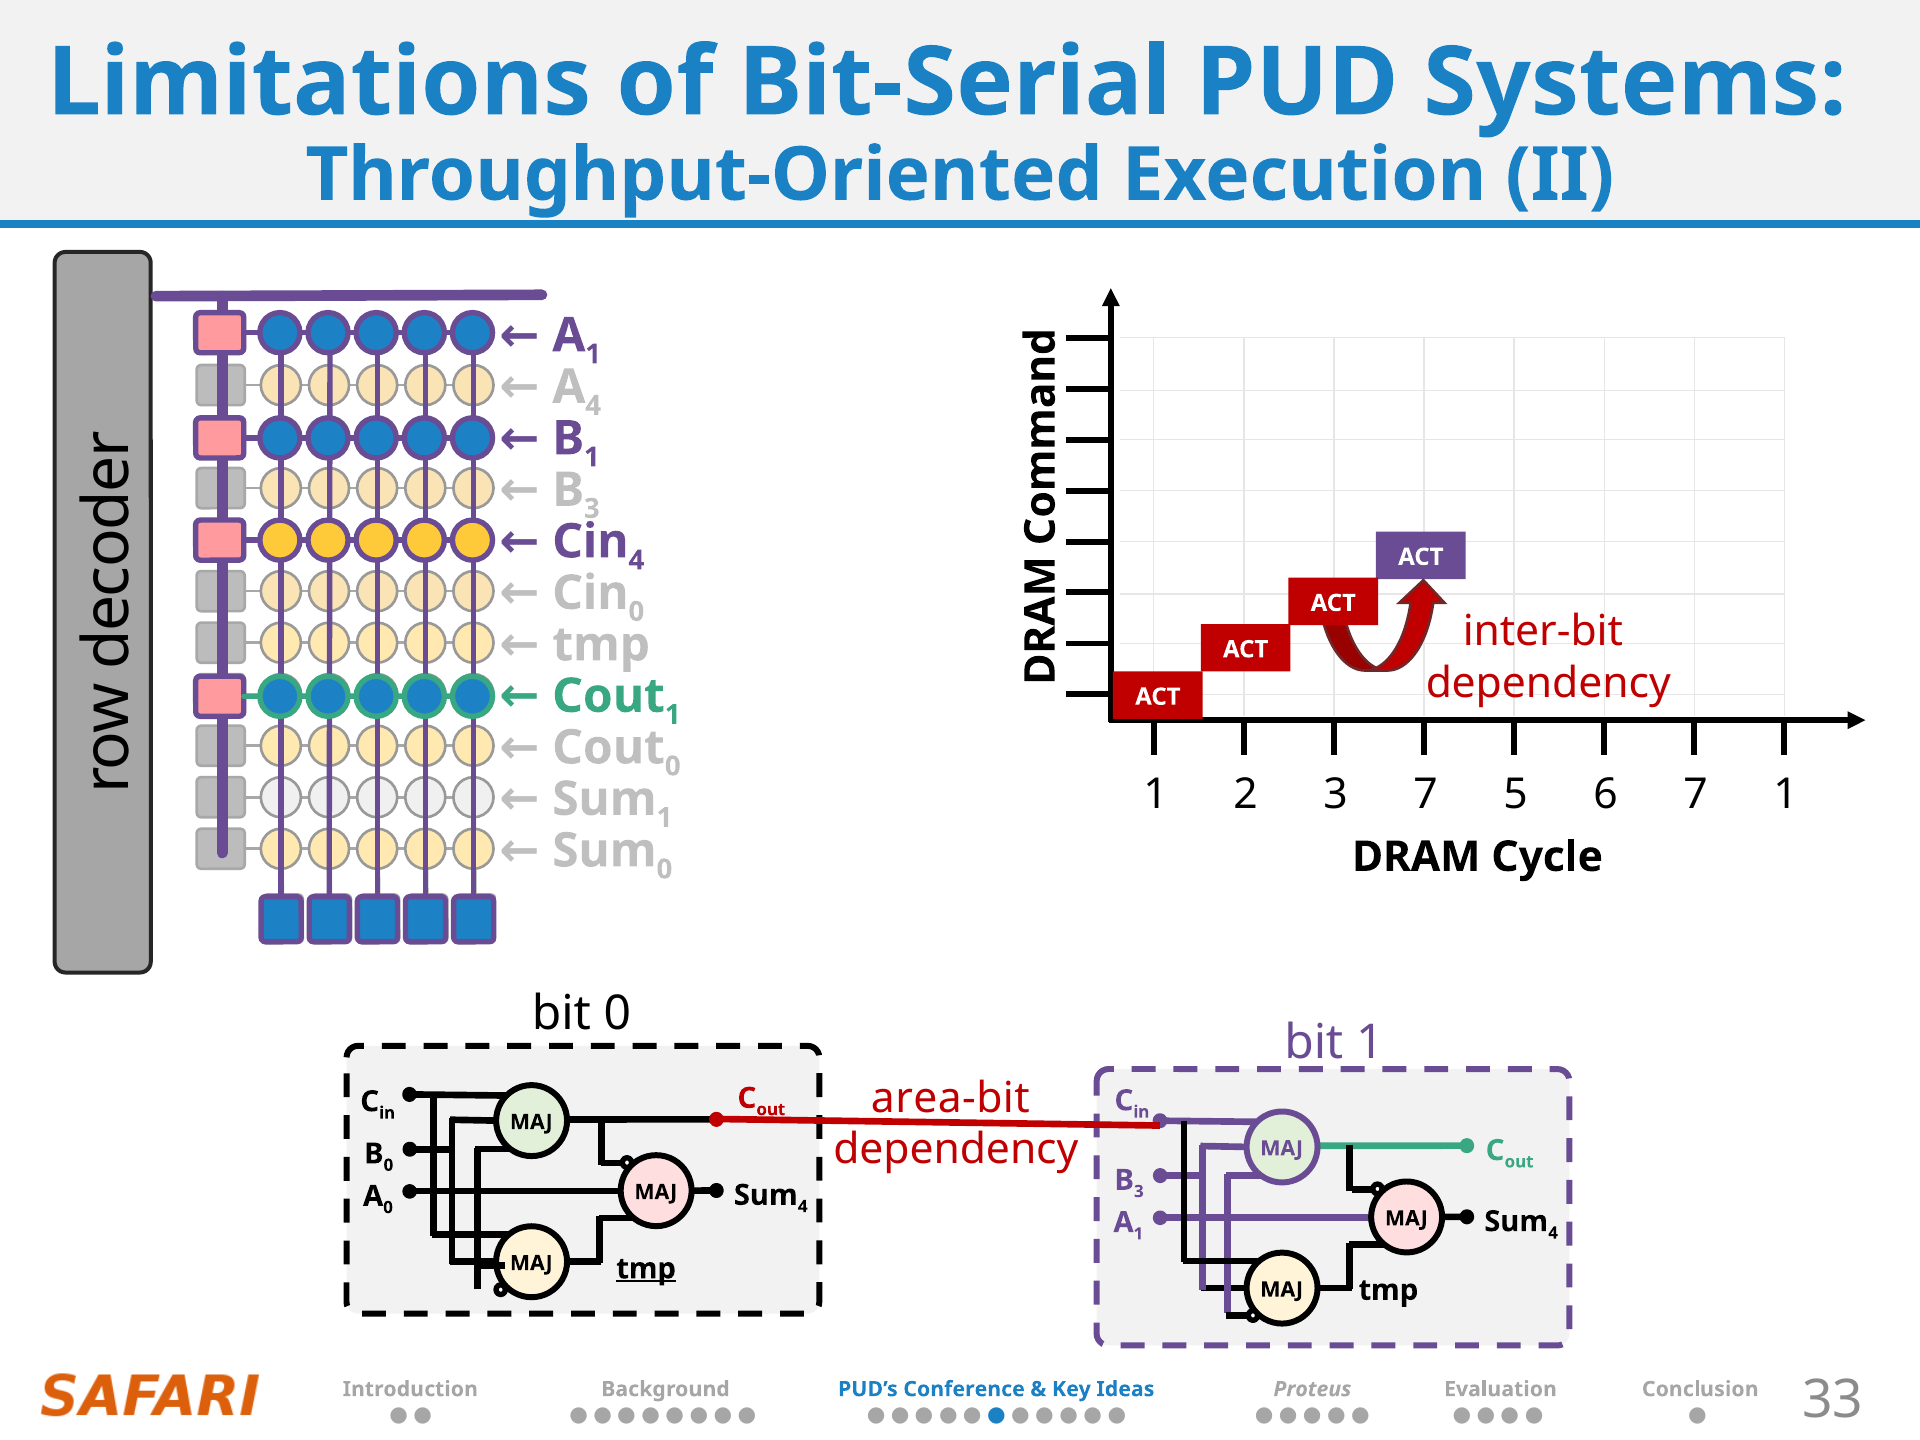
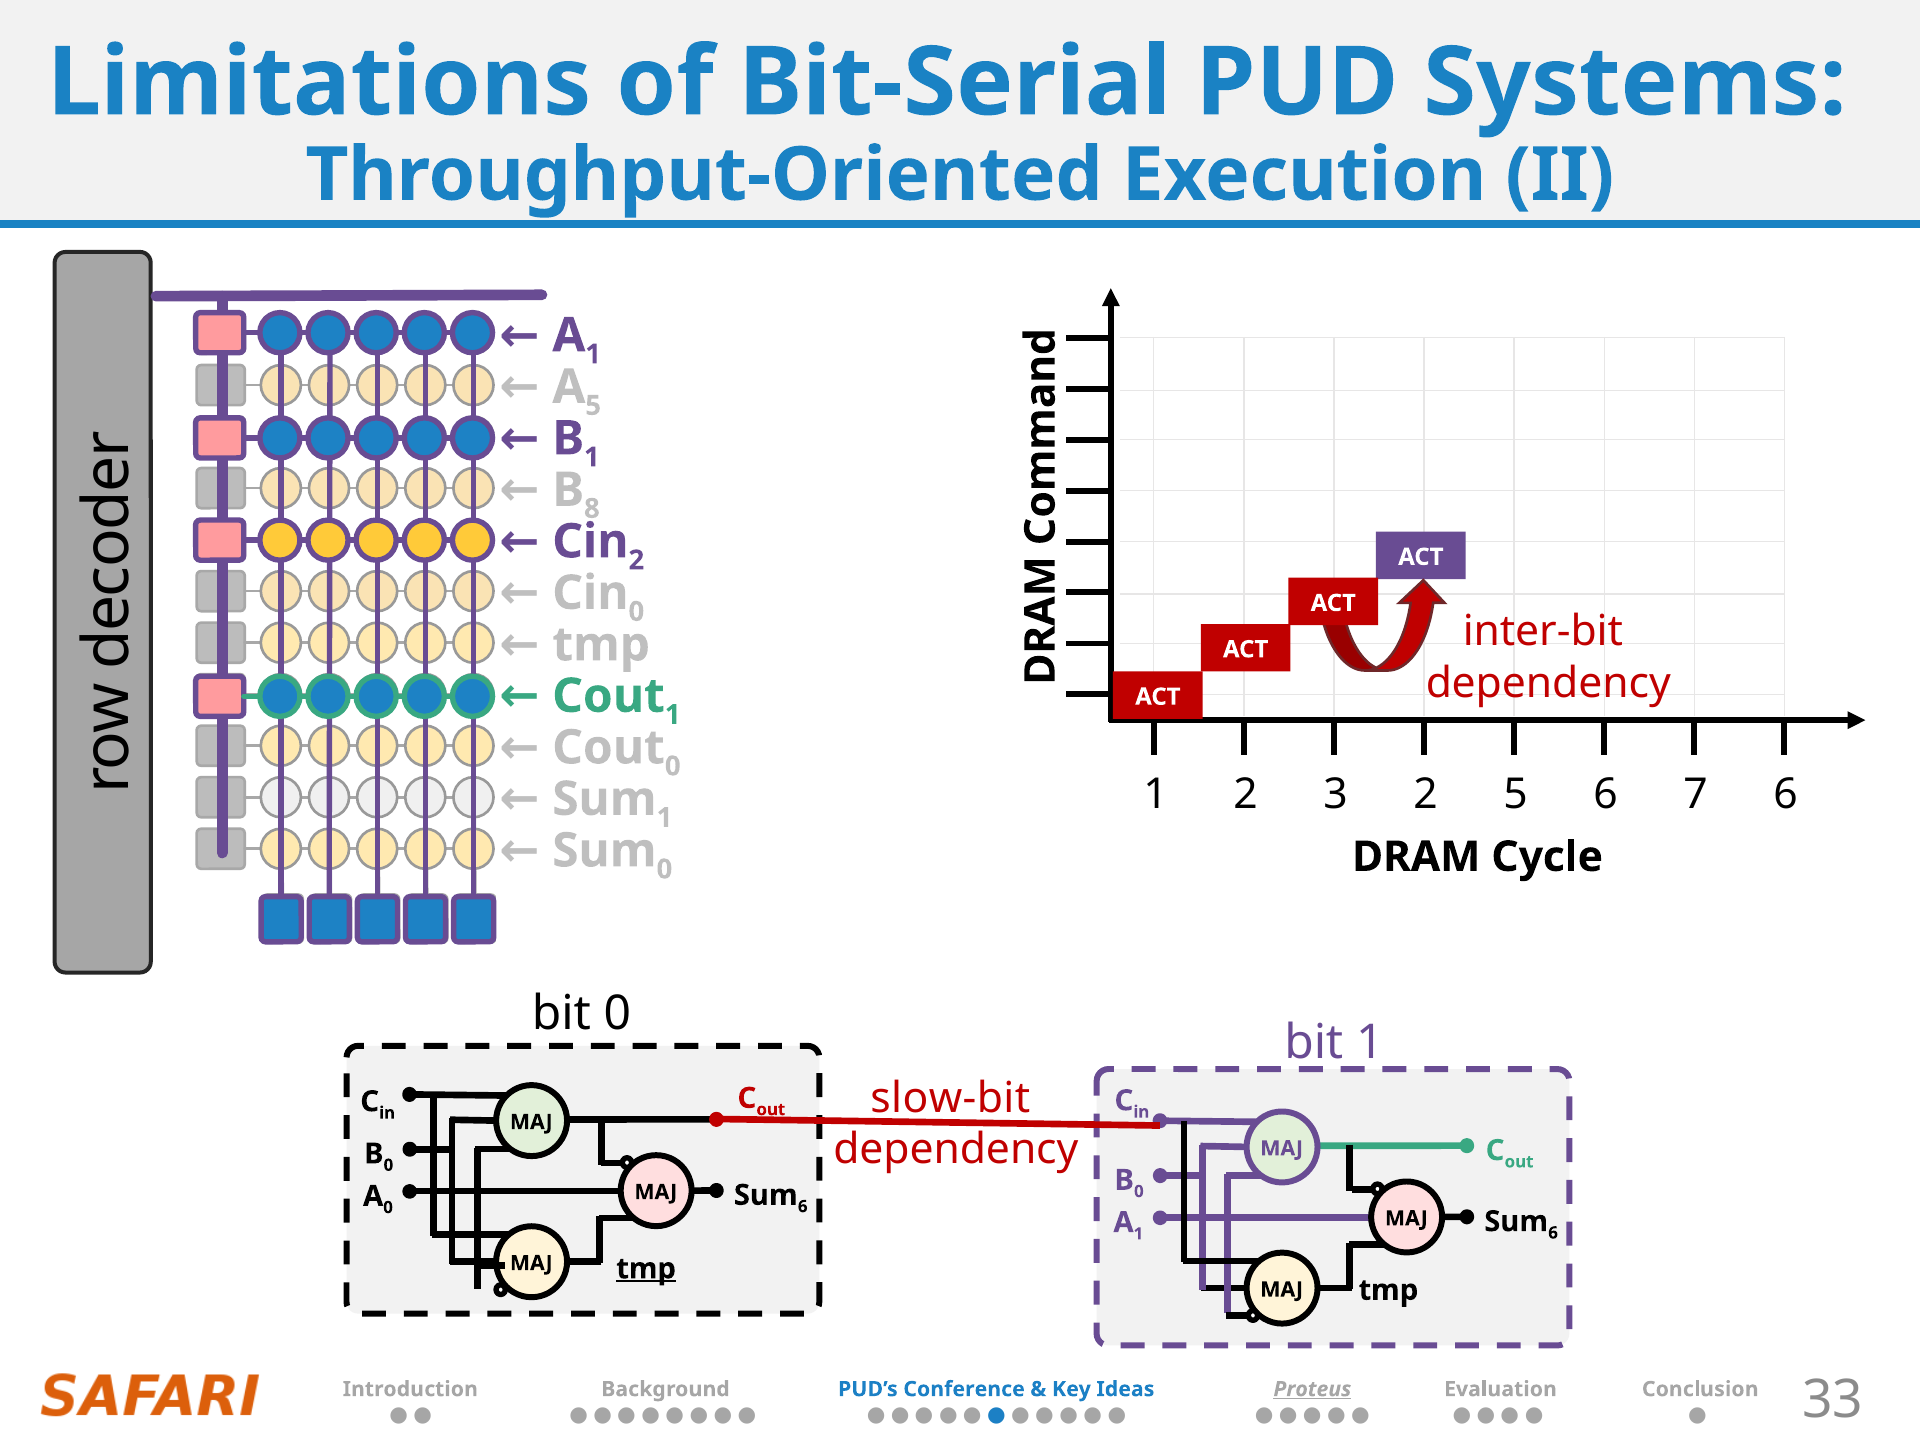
4 at (593, 406): 4 -> 5
3 at (592, 509): 3 -> 8
Cin 4: 4 -> 2
3 7: 7 -> 2
7 1: 1 -> 6
area-bit: area-bit -> slow-bit
3 at (1139, 1191): 3 -> 0
4 at (803, 1207): 4 -> 6
4 at (1553, 1233): 4 -> 6
Proteus underline: none -> present
